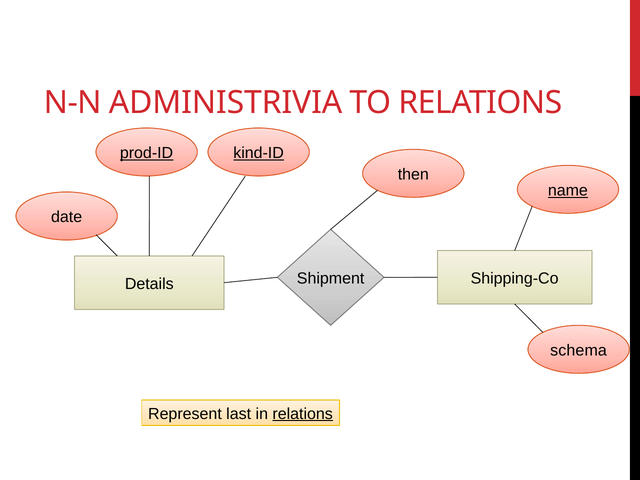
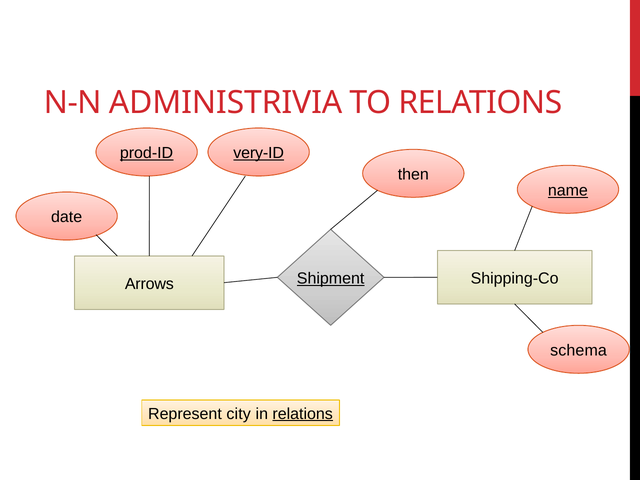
kind-ID: kind-ID -> very-ID
Shipment underline: none -> present
Details: Details -> Arrows
last: last -> city
